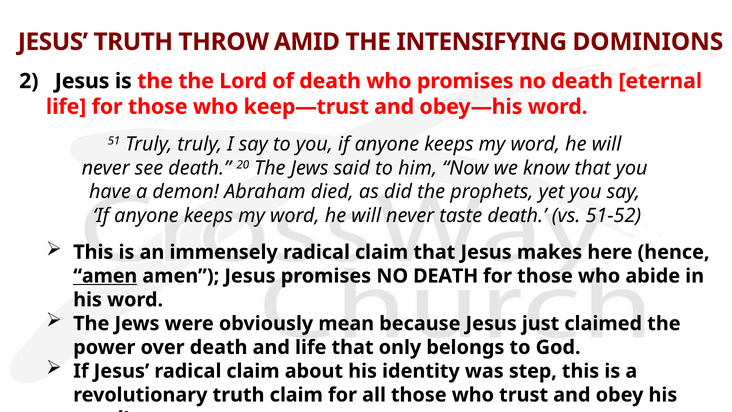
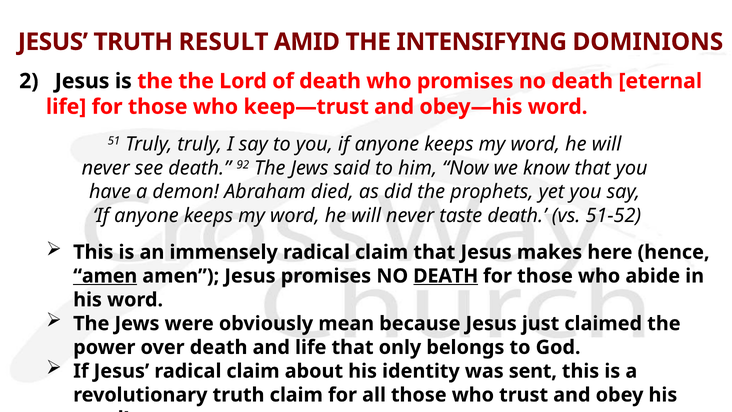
THROW: THROW -> RESULT
20: 20 -> 92
DEATH at (446, 276) underline: none -> present
step: step -> sent
